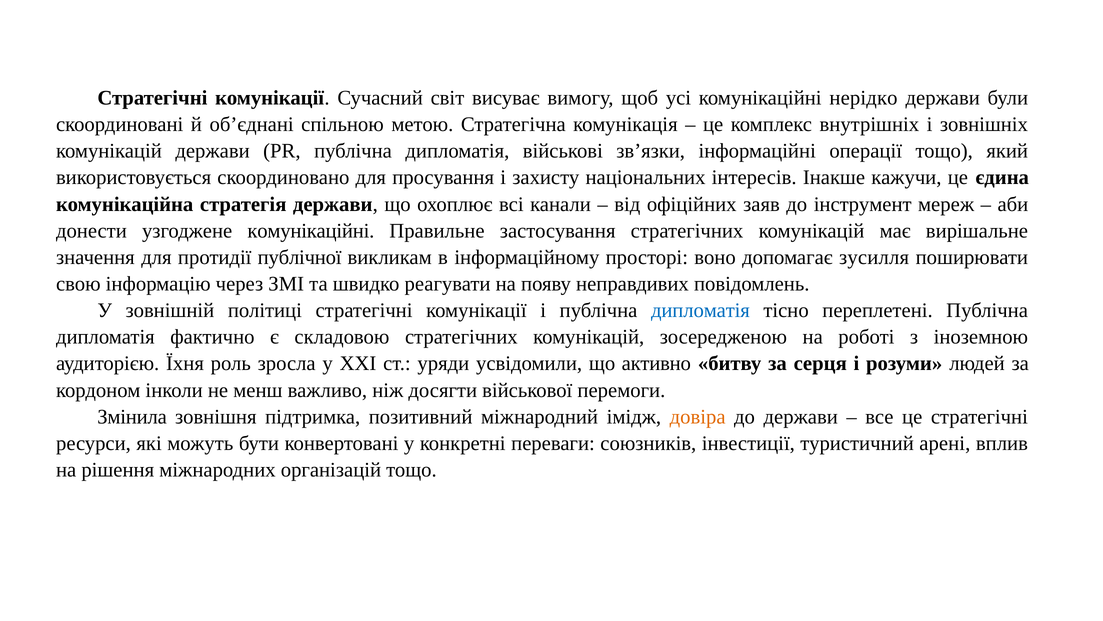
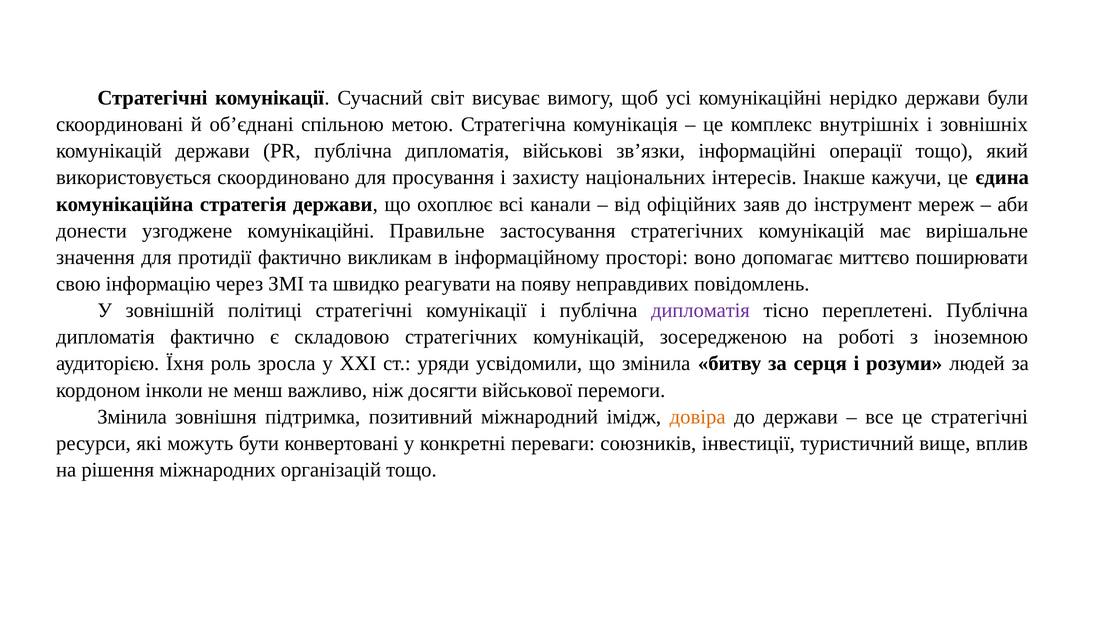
протидії публічної: публічної -> фактично
зусилля: зусилля -> миттєво
дипломатія at (700, 310) colour: blue -> purple
що активно: активно -> змінила
арені: арені -> вище
